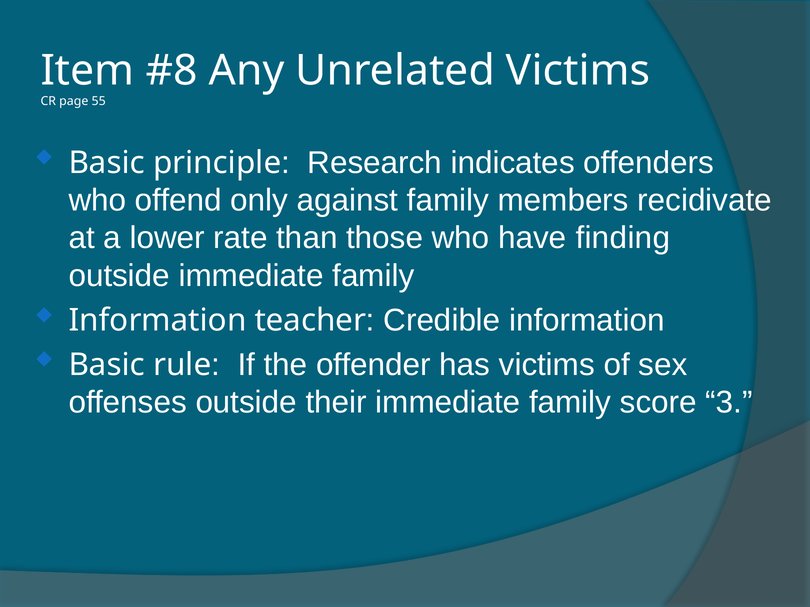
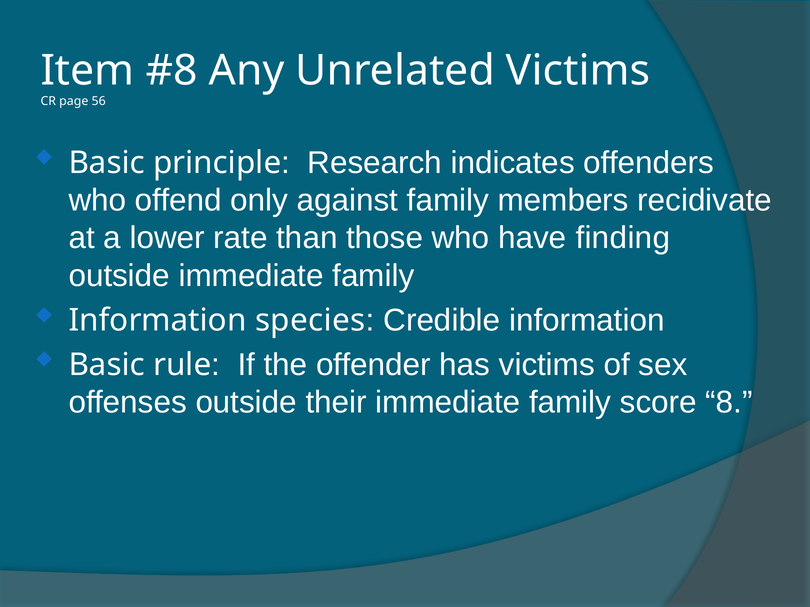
55: 55 -> 56
teacher: teacher -> species
3: 3 -> 8
